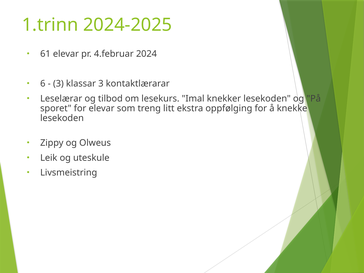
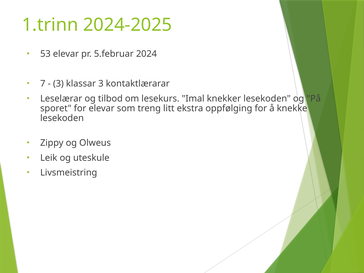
61: 61 -> 53
4.februar: 4.februar -> 5.februar
6: 6 -> 7
